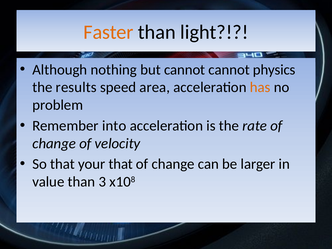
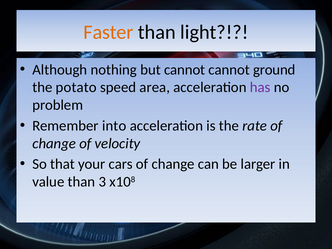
physics: physics -> ground
results: results -> potato
has colour: orange -> purple
your that: that -> cars
